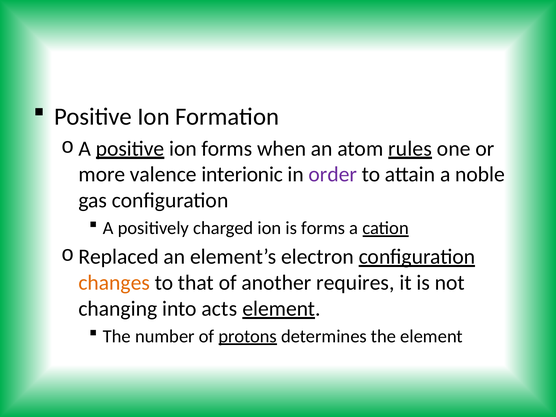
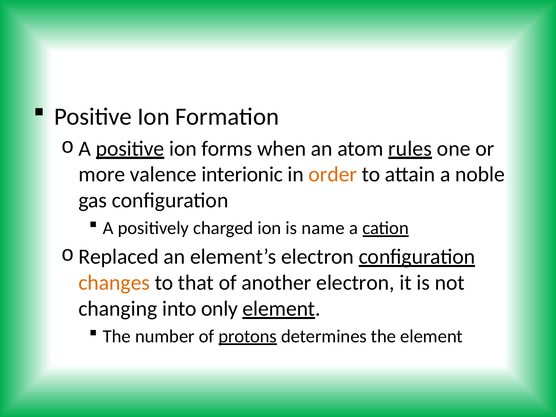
order colour: purple -> orange
is forms: forms -> name
another requires: requires -> electron
acts: acts -> only
